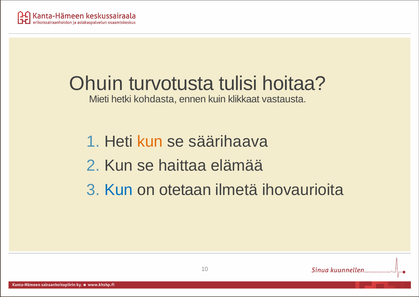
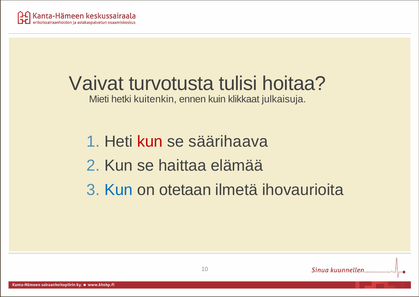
Ohuin: Ohuin -> Vaivat
kohdasta: kohdasta -> kuitenkin
vastausta: vastausta -> julkaisuja
kun at (150, 141) colour: orange -> red
